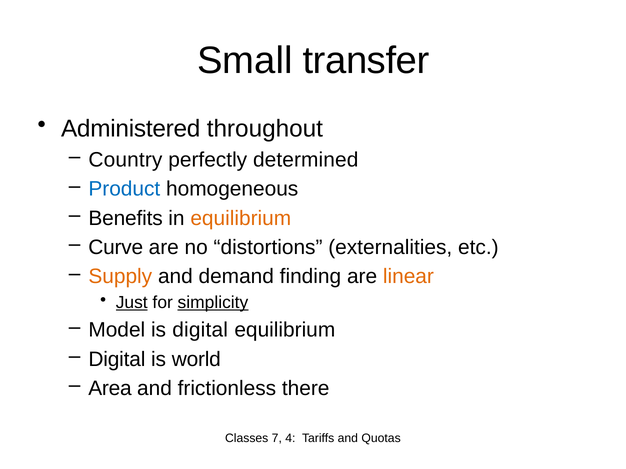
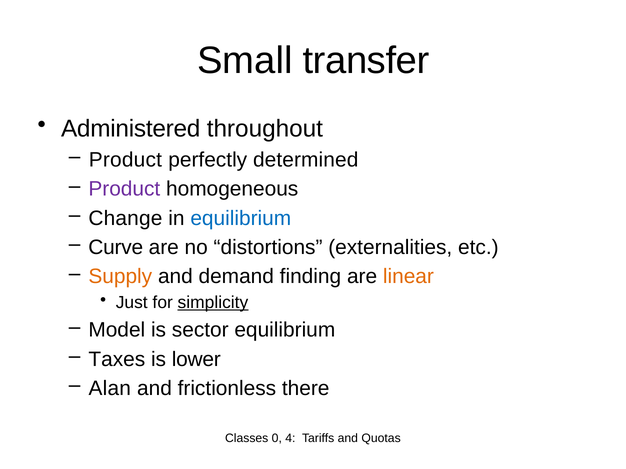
Country at (125, 160): Country -> Product
Product at (124, 189) colour: blue -> purple
Benefits: Benefits -> Change
equilibrium at (241, 218) colour: orange -> blue
Just underline: present -> none
is digital: digital -> sector
Digital at (117, 360): Digital -> Taxes
world: world -> lower
Area: Area -> Alan
7: 7 -> 0
